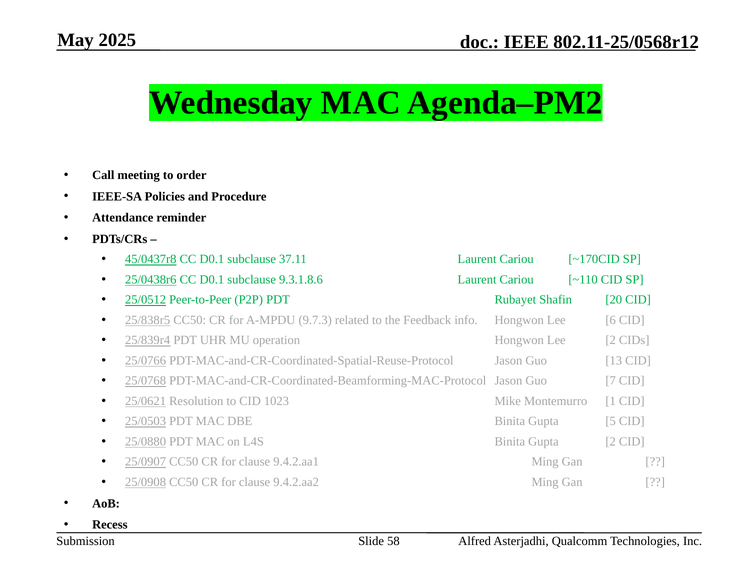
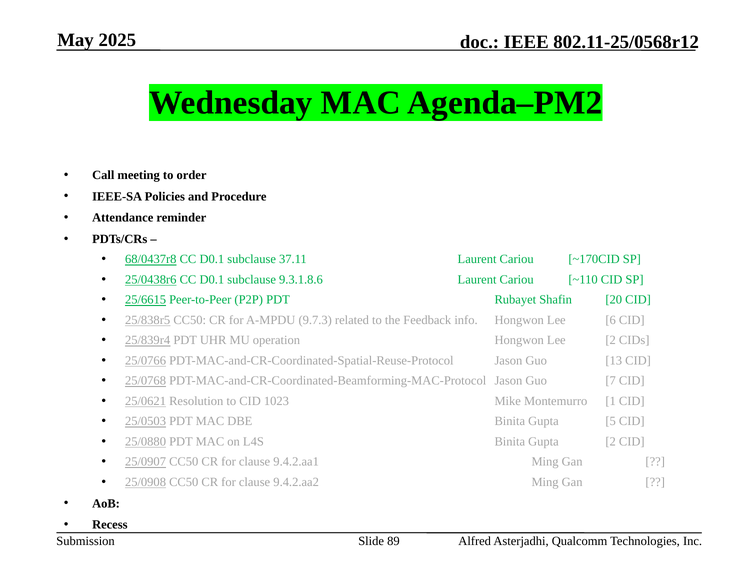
45/0437r8: 45/0437r8 -> 68/0437r8
25/0512: 25/0512 -> 25/6615
58: 58 -> 89
